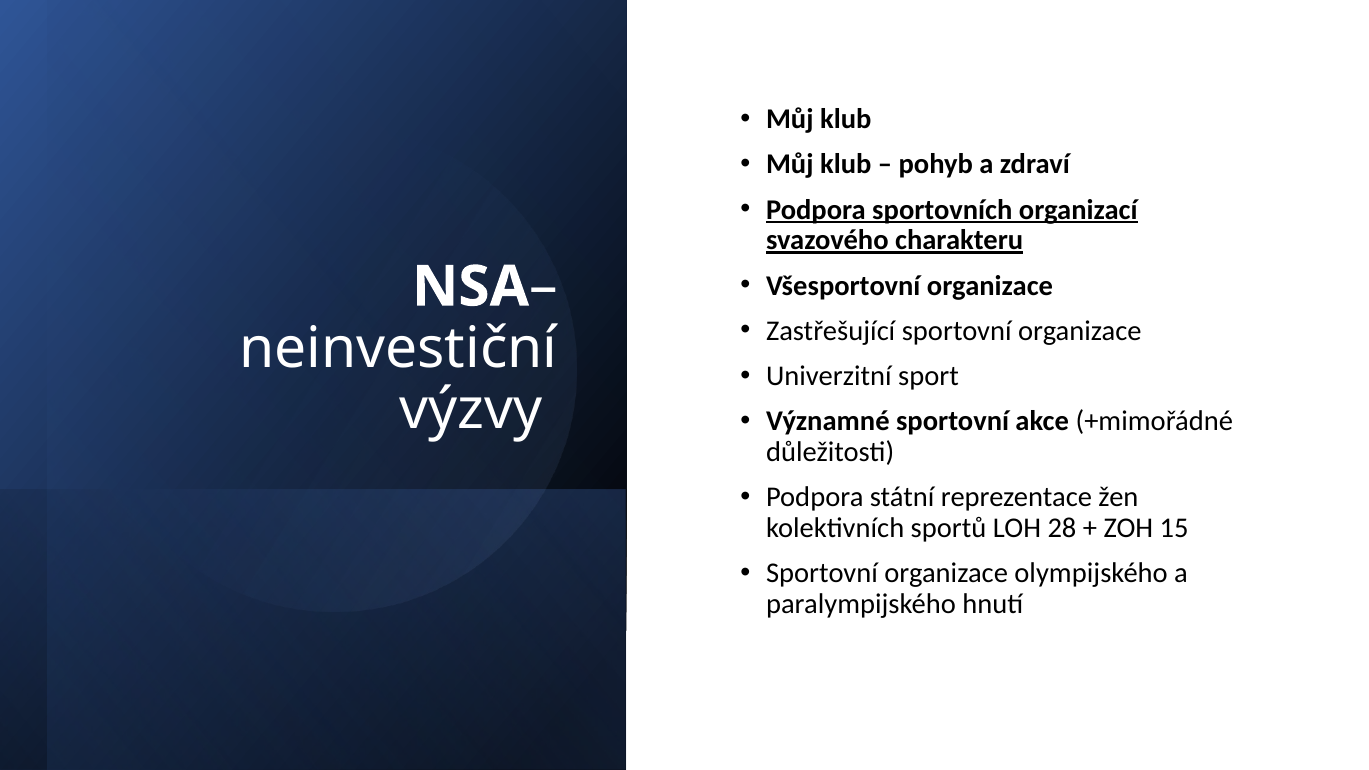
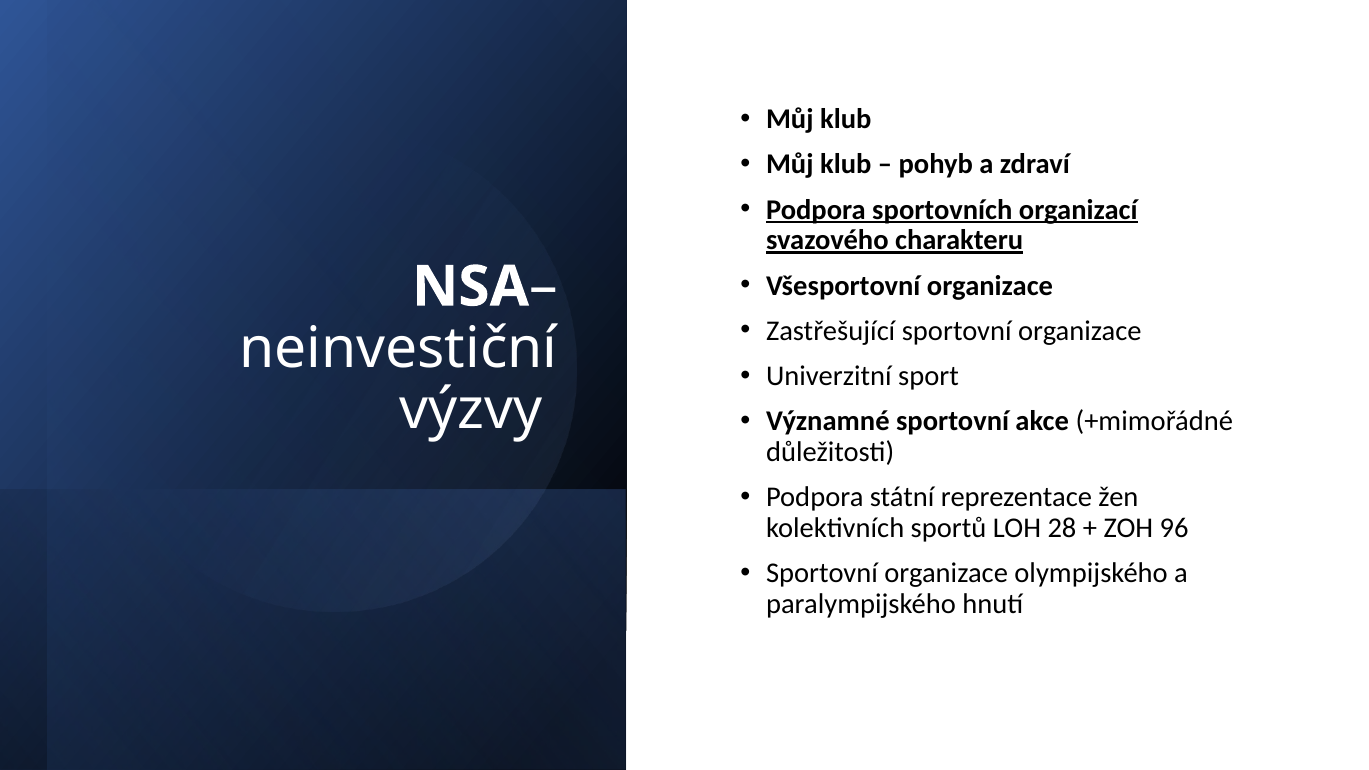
15: 15 -> 96
